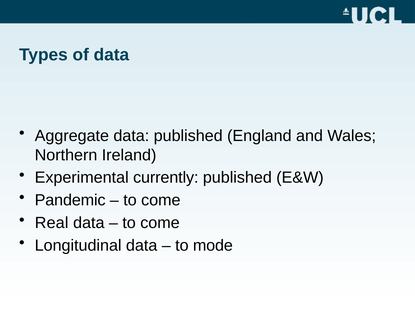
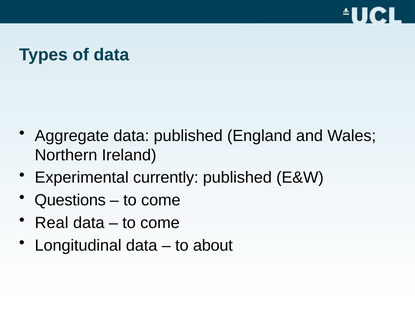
Pandemic: Pandemic -> Questions
mode: mode -> about
